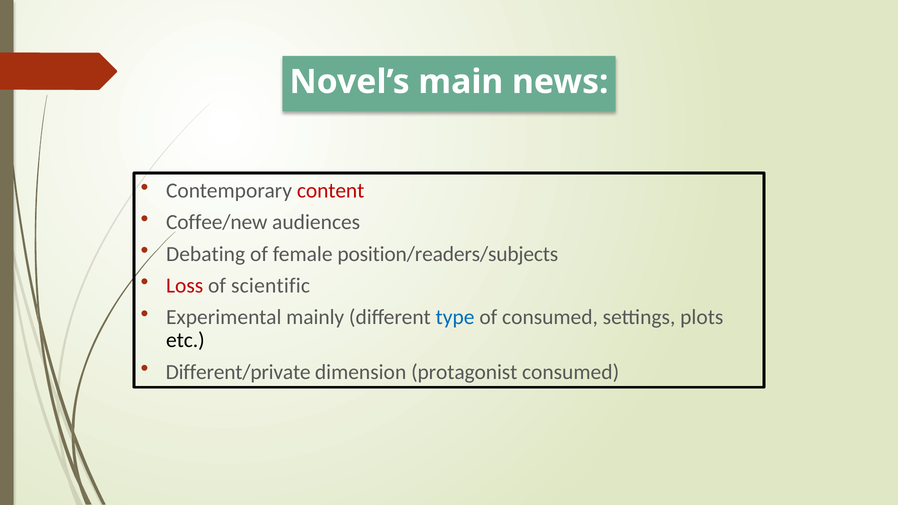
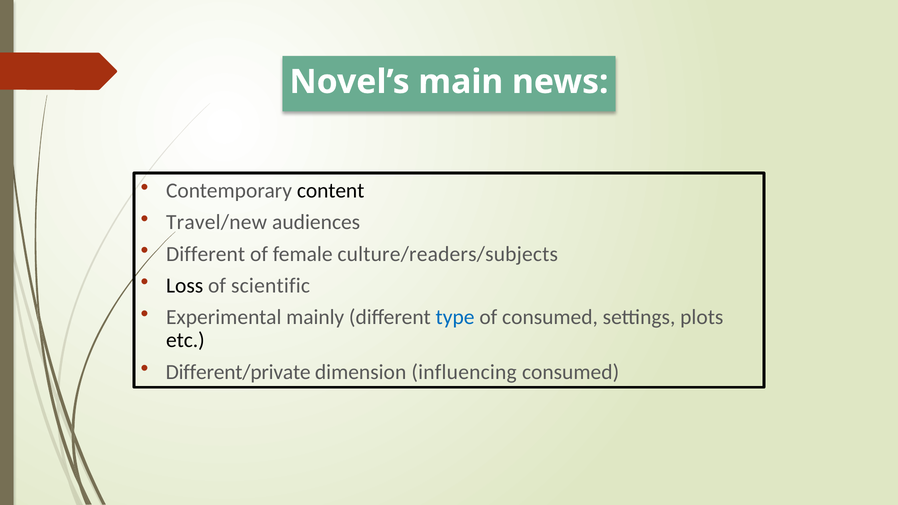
content colour: red -> black
Coffee/new: Coffee/new -> Travel/new
Debating at (206, 254): Debating -> Different
position/readers/subjects: position/readers/subjects -> culture/readers/subjects
Loss colour: red -> black
protagonist: protagonist -> influencing
